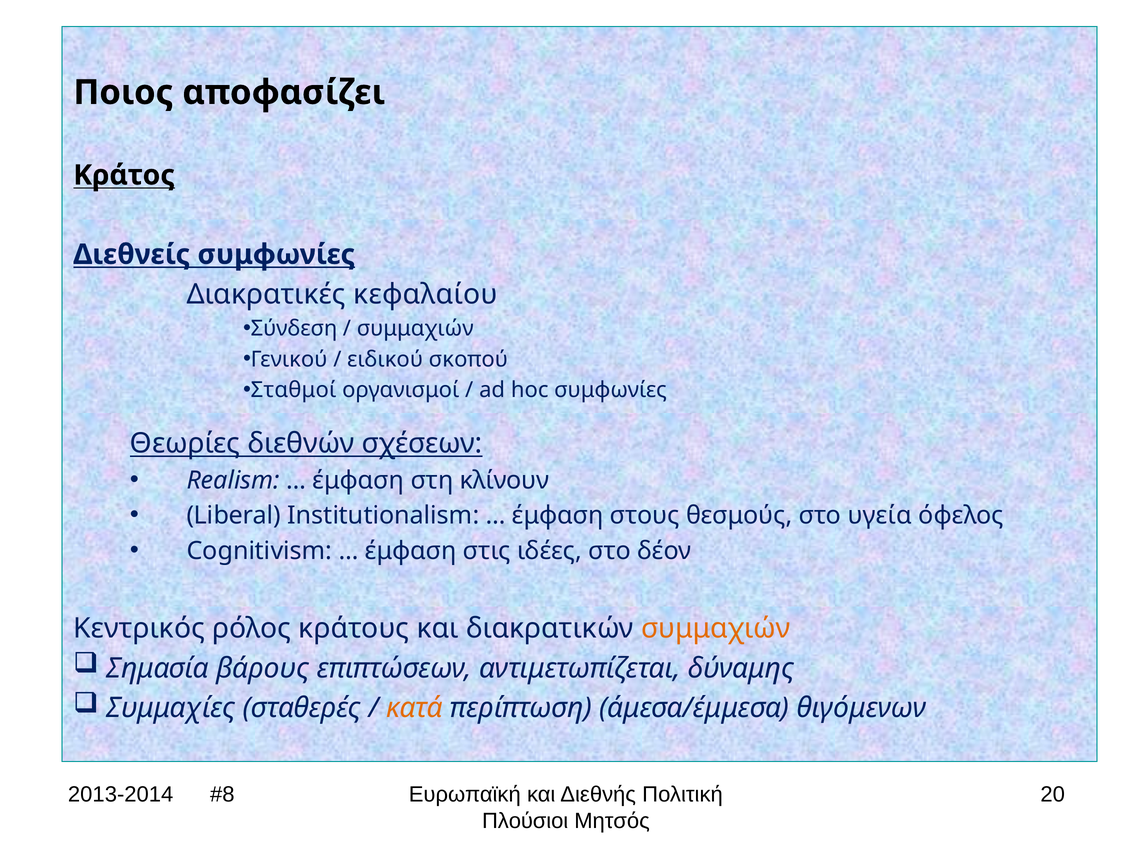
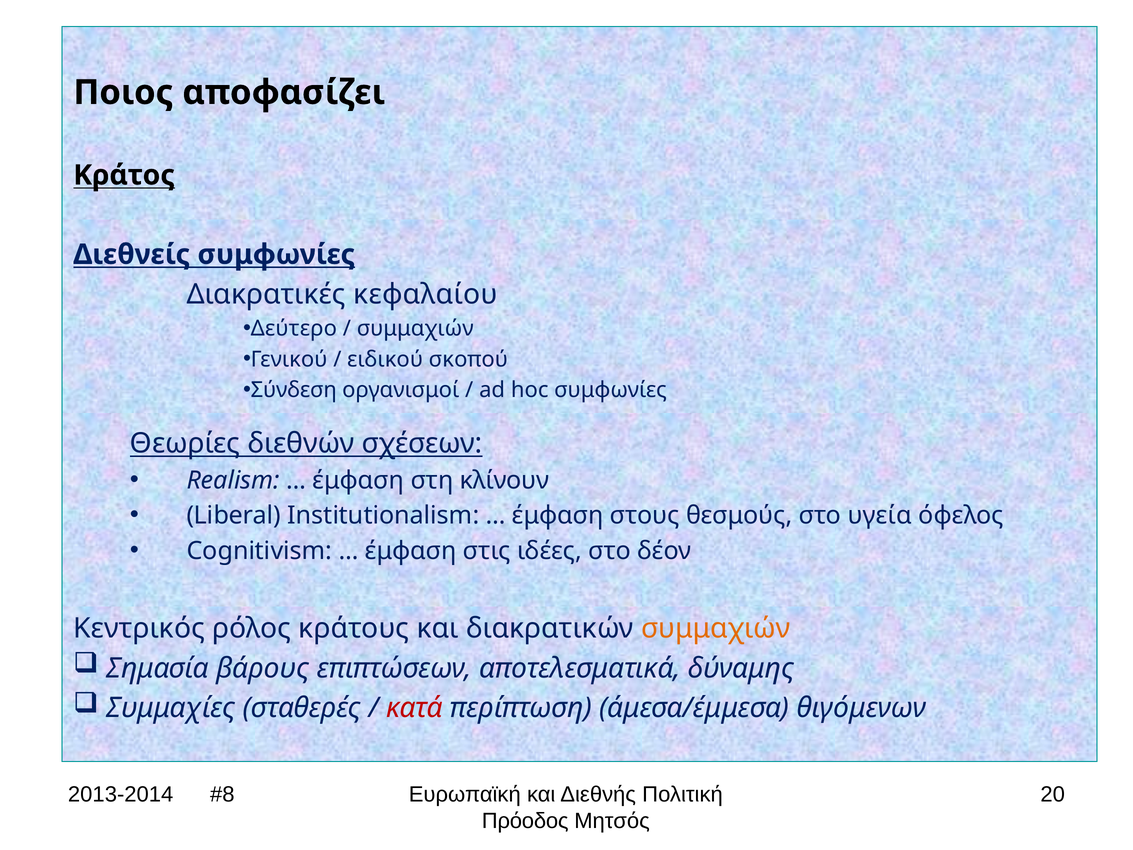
Σύνδεση: Σύνδεση -> Δεύτερο
Σταθμοί: Σταθμοί -> Σύνδεση
αντιμετωπίζεται: αντιμετωπίζεται -> αποτελεσματικά
κατά colour: orange -> red
Πλούσιοι: Πλούσιοι -> Πρόοδος
